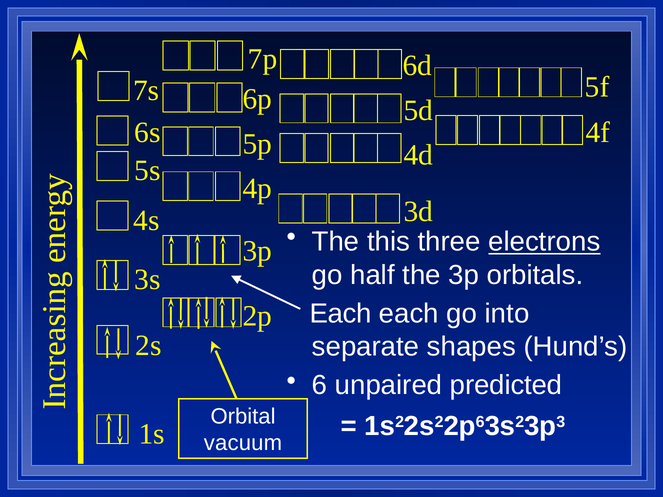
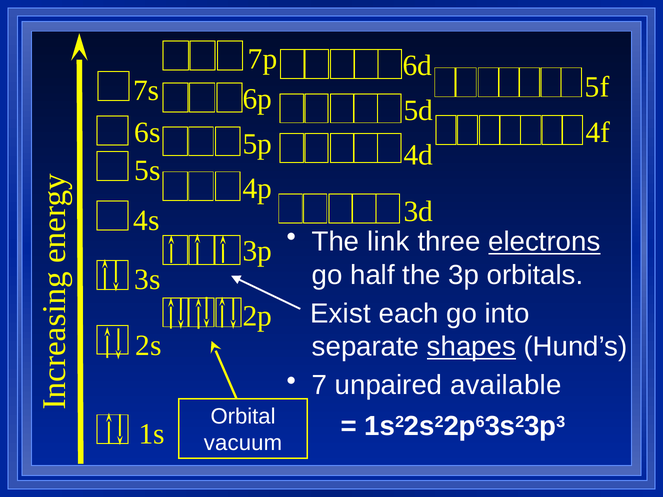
this: this -> link
Each at (341, 314): Each -> Exist
shapes underline: none -> present
6: 6 -> 7
predicted: predicted -> available
